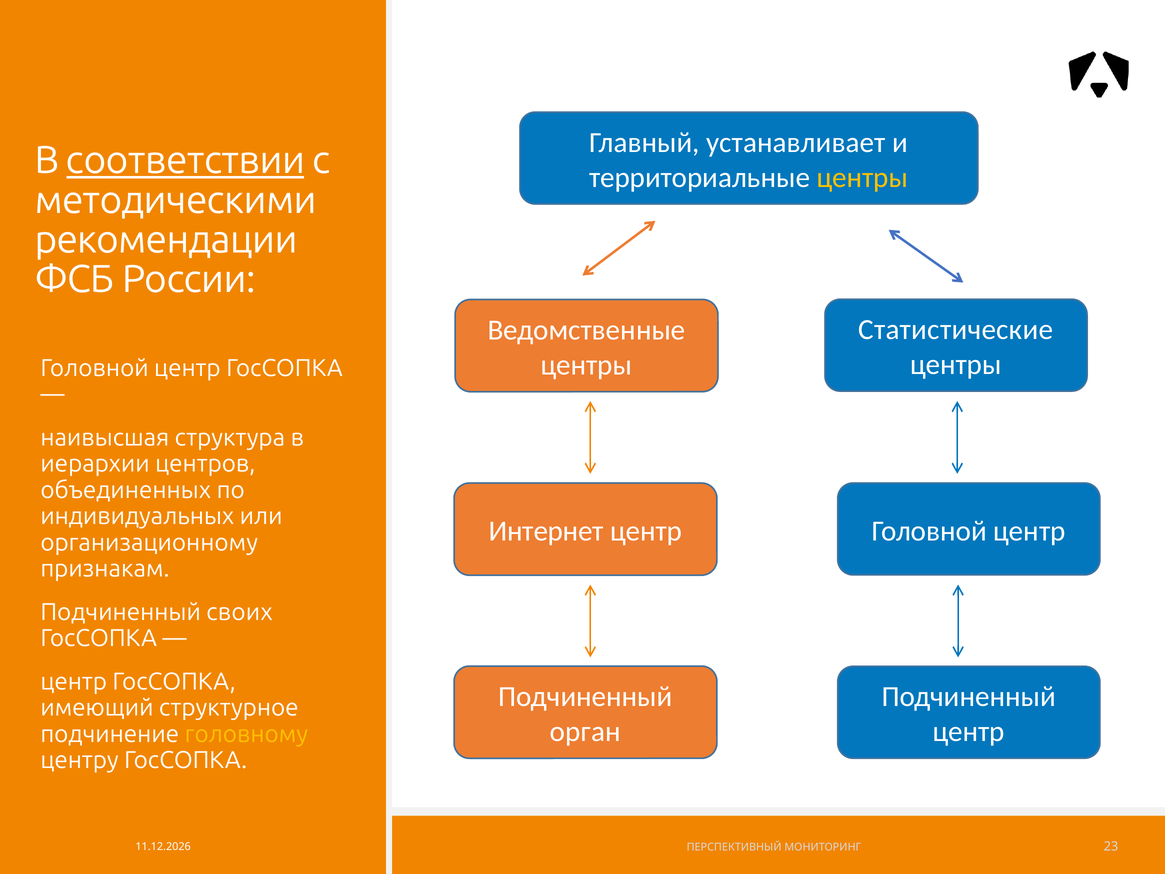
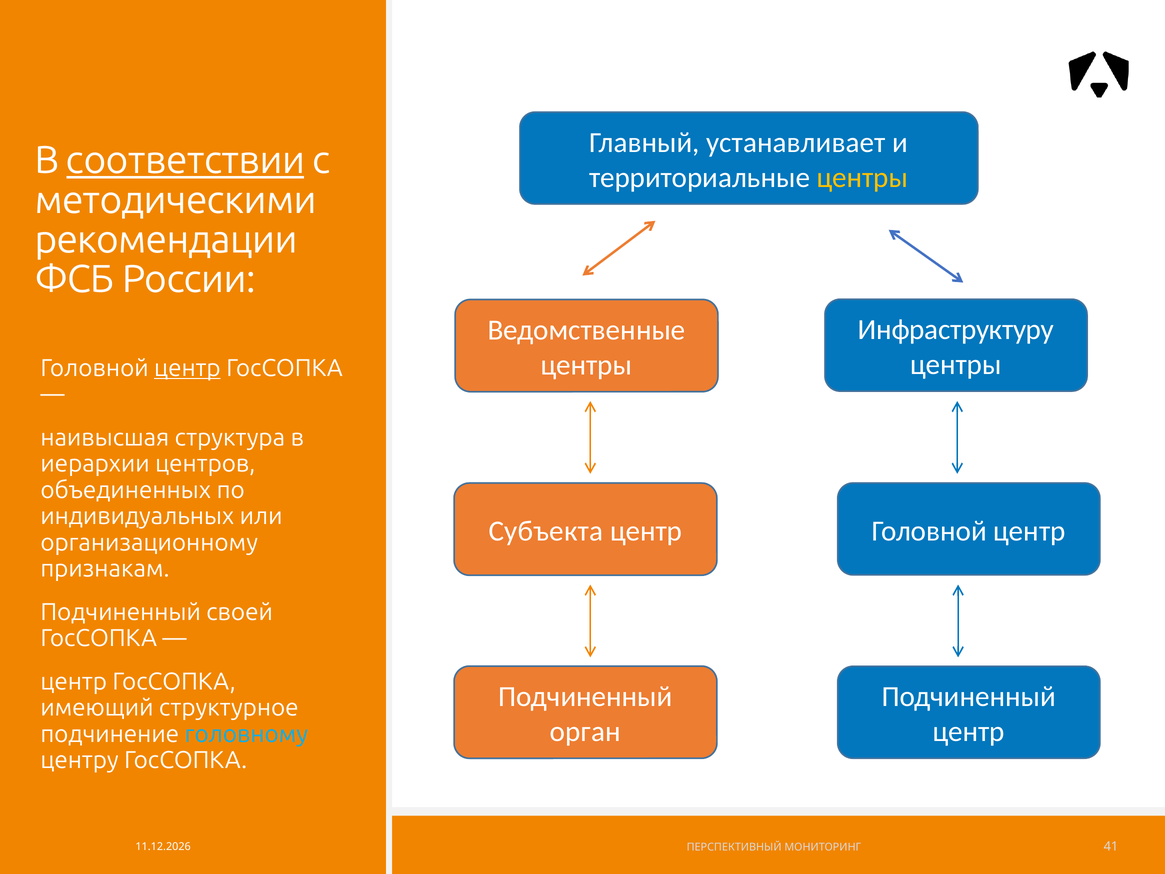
Статистические: Статистические -> Инфраструктуру
центр at (187, 368) underline: none -> present
Интернет: Интернет -> Субъекта
своих: своих -> своей
головному colour: yellow -> light blue
23: 23 -> 41
